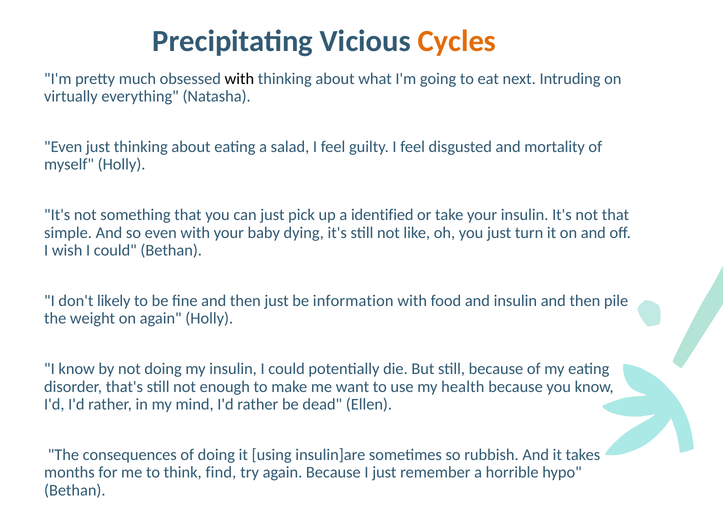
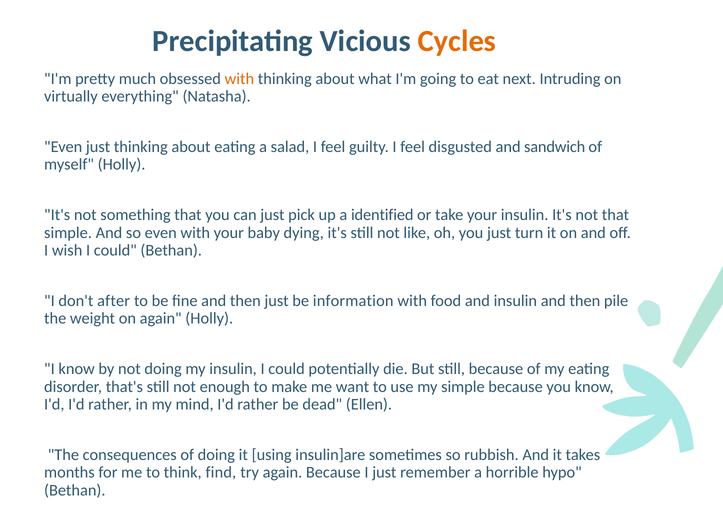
with at (239, 79) colour: black -> orange
mortality: mortality -> sandwich
likely: likely -> after
my health: health -> simple
